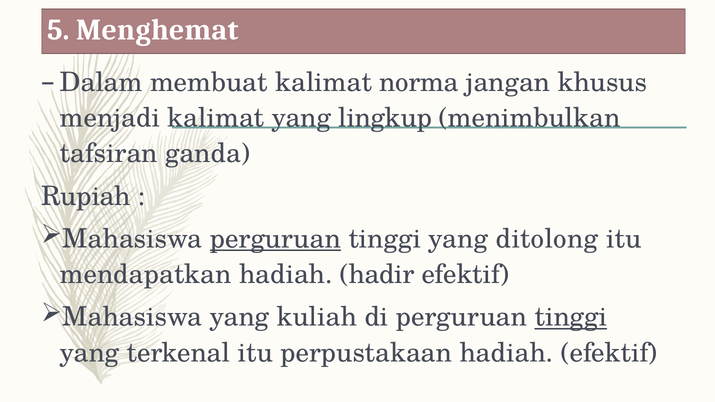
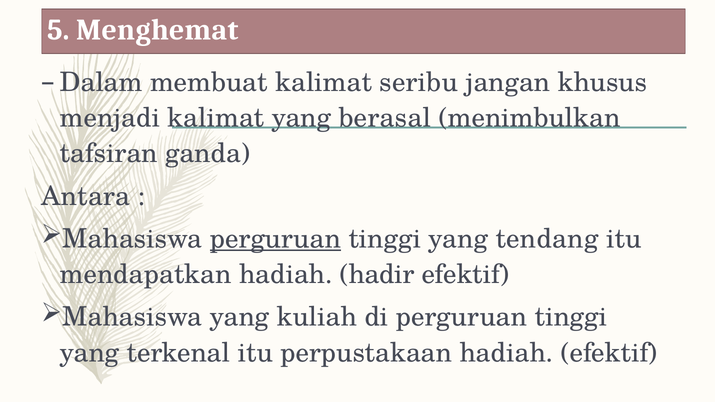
norma: norma -> seribu
lingkup: lingkup -> berasal
Rupiah: Rupiah -> Antara
ditolong: ditolong -> tendang
tinggi at (571, 317) underline: present -> none
